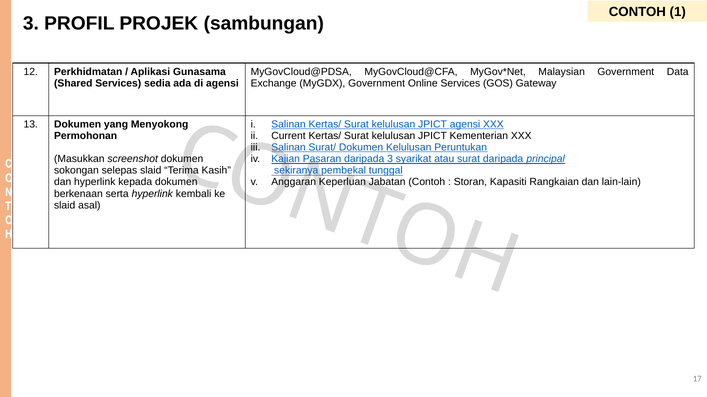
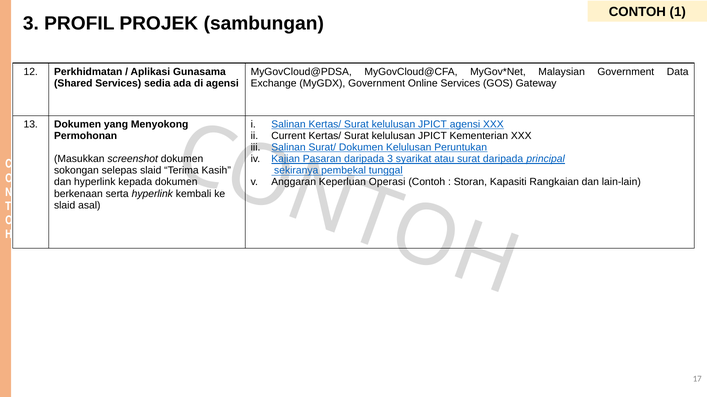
Jabatan: Jabatan -> Operasi
